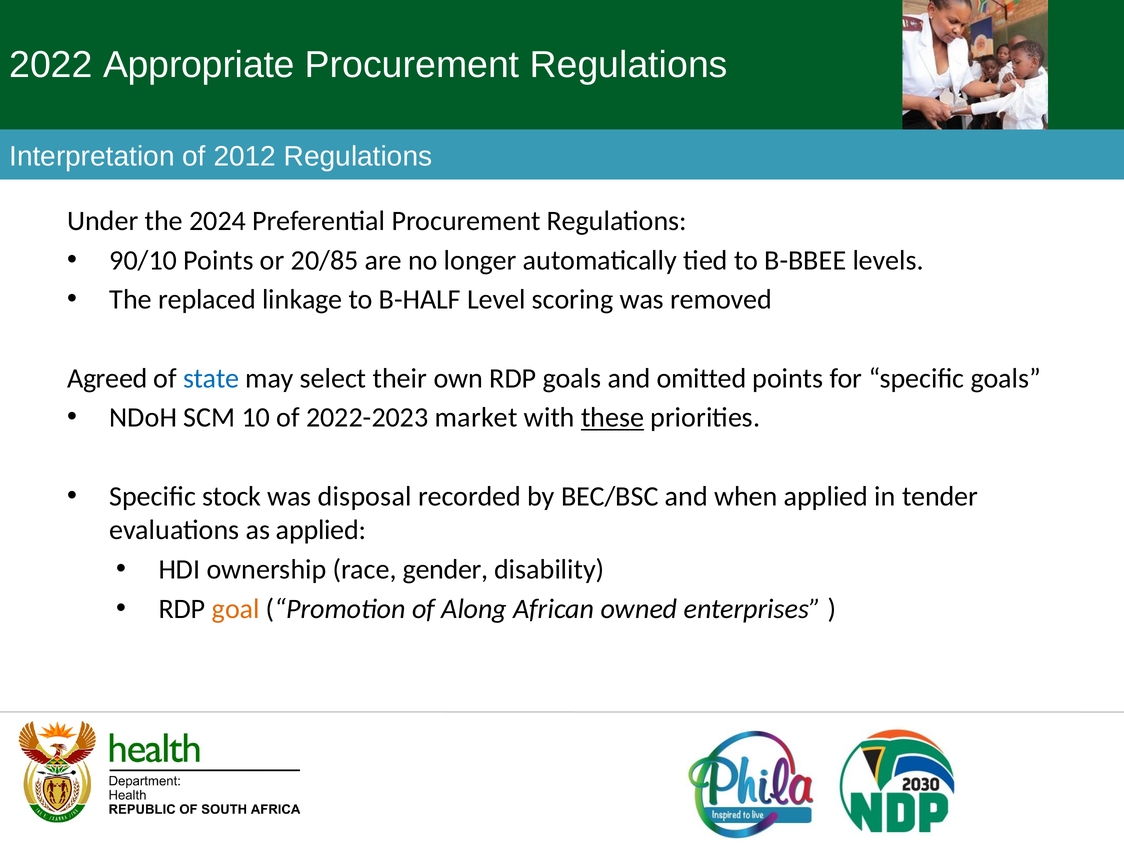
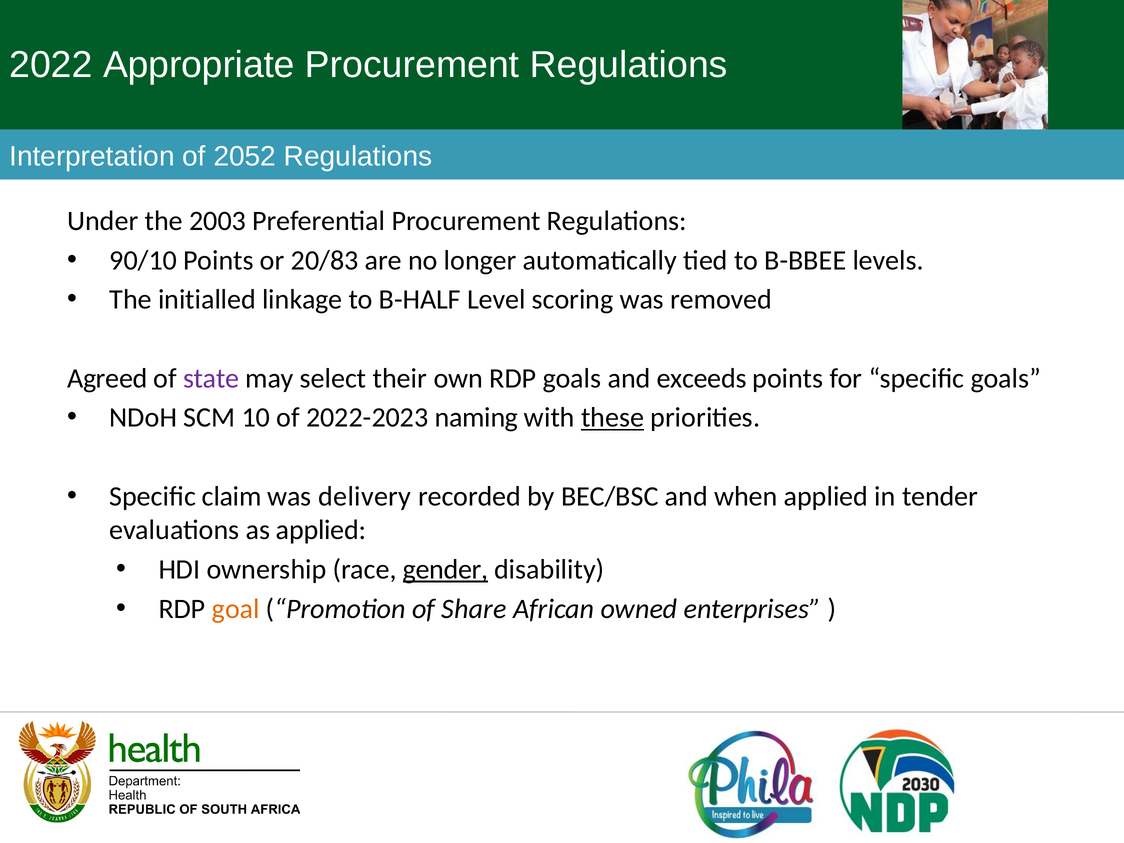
2012: 2012 -> 2052
2024: 2024 -> 2003
20/85: 20/85 -> 20/83
replaced: replaced -> initialled
state colour: blue -> purple
omitted: omitted -> exceeds
market: market -> naming
stock: stock -> claim
disposal: disposal -> delivery
gender underline: none -> present
Along: Along -> Share
